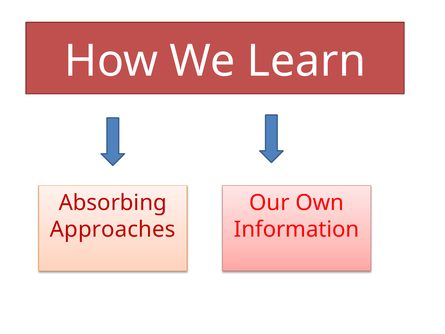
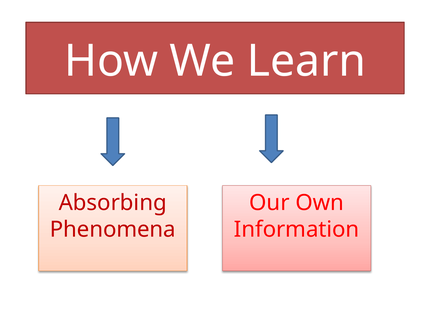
Approaches: Approaches -> Phenomena
